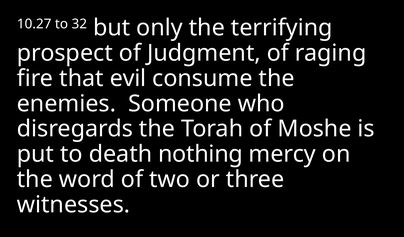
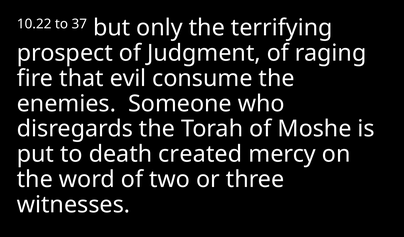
10.27: 10.27 -> 10.22
32: 32 -> 37
nothing: nothing -> created
